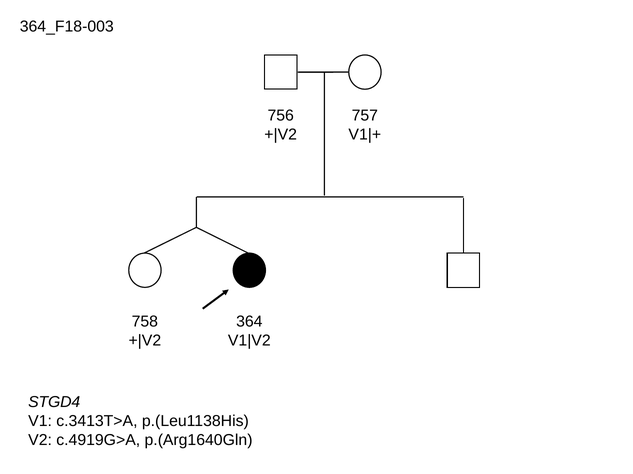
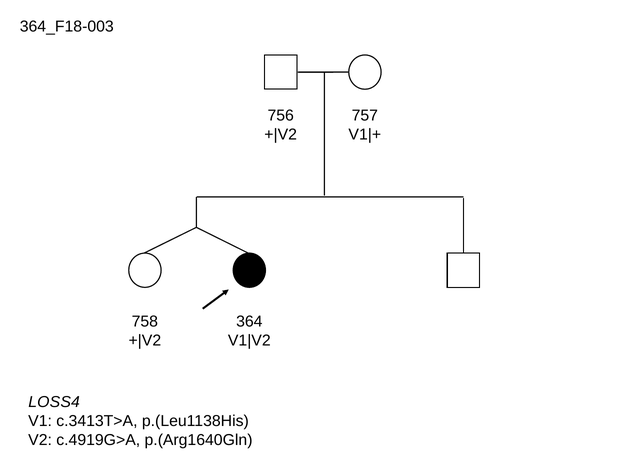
STGD4: STGD4 -> LOSS4
